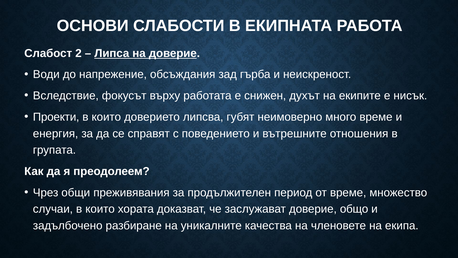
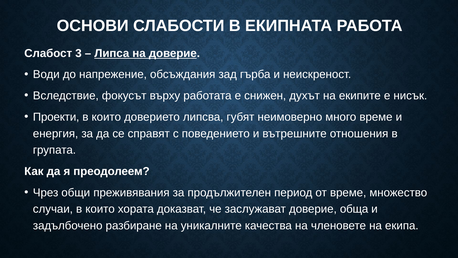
2: 2 -> 3
общо: общо -> обща
